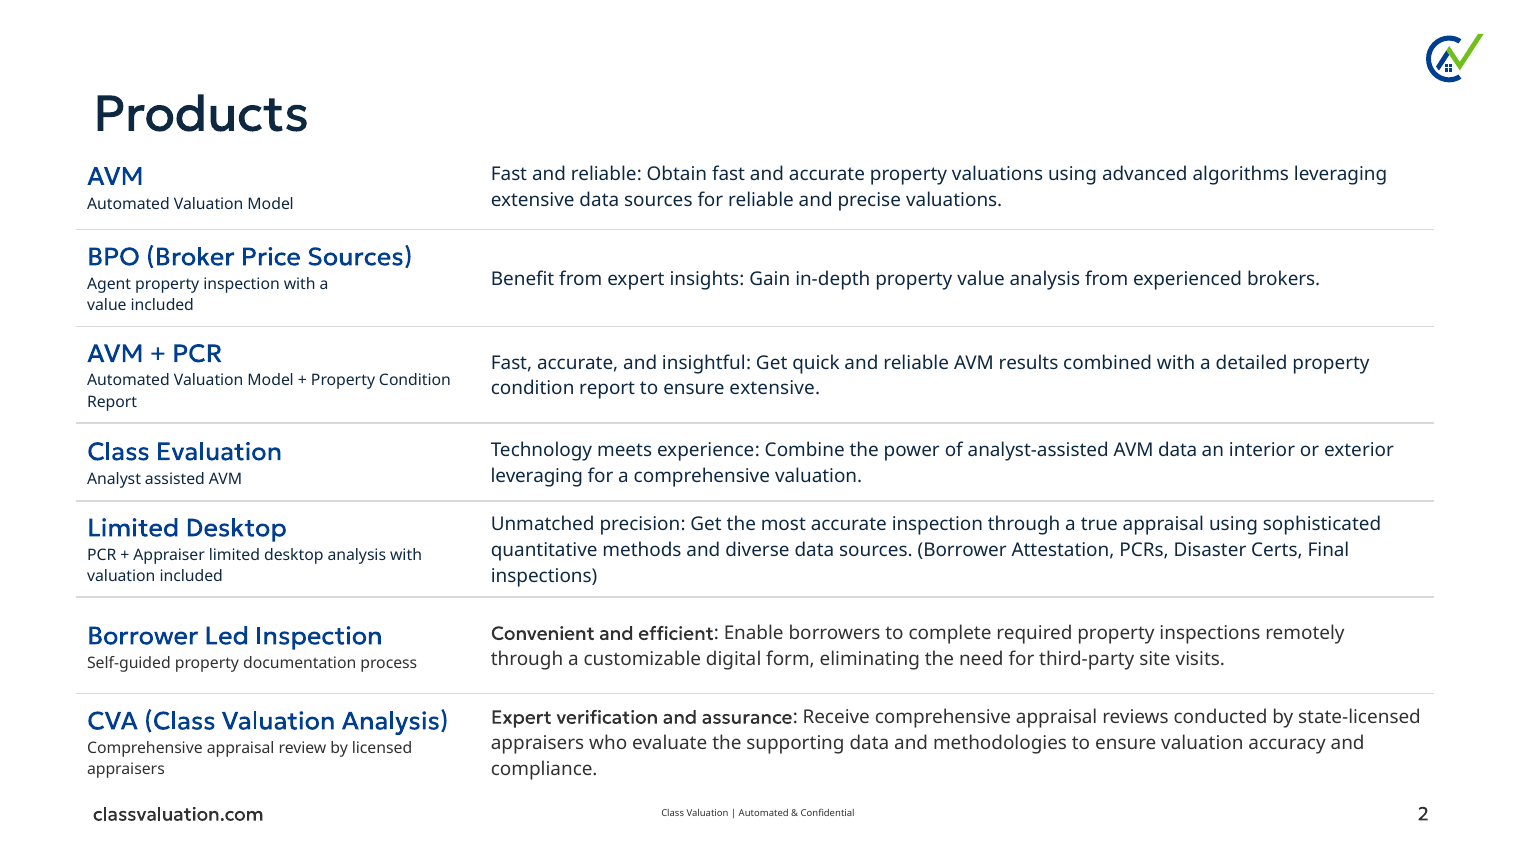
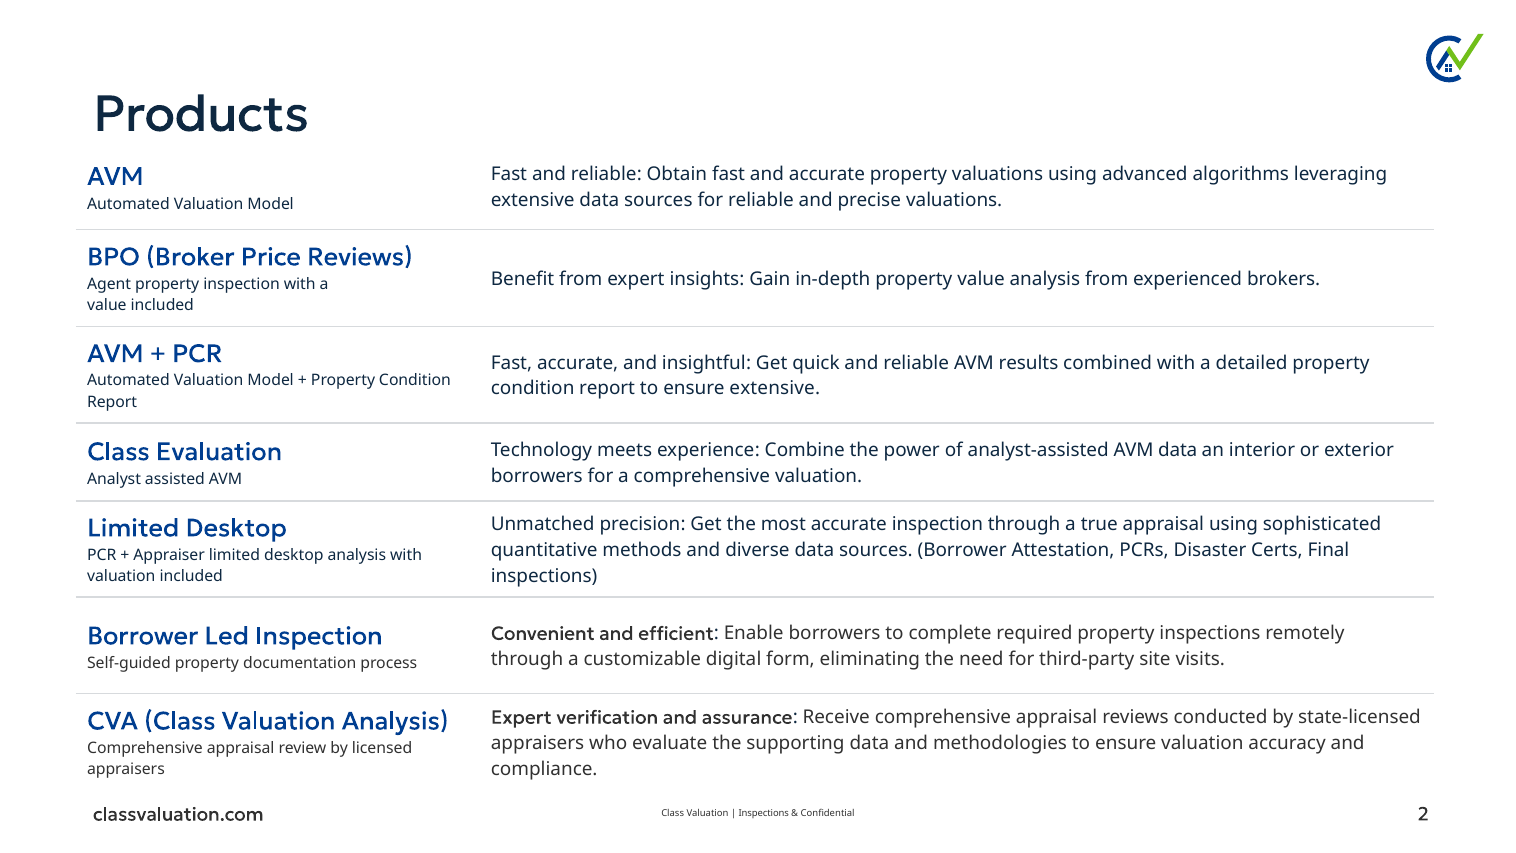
Price Sources: Sources -> Reviews
leveraging at (537, 476): leveraging -> borrowers
Automated at (764, 813): Automated -> Inspections
